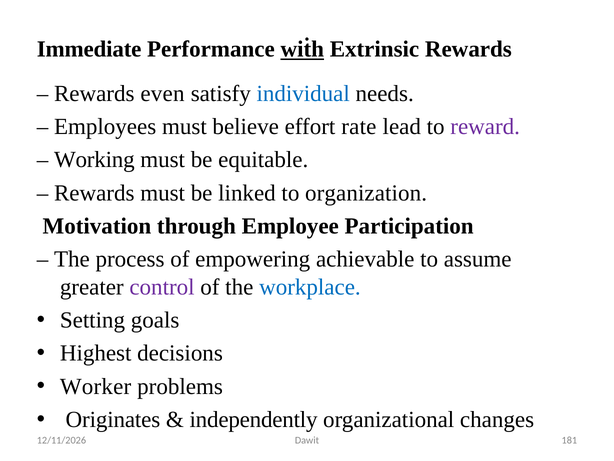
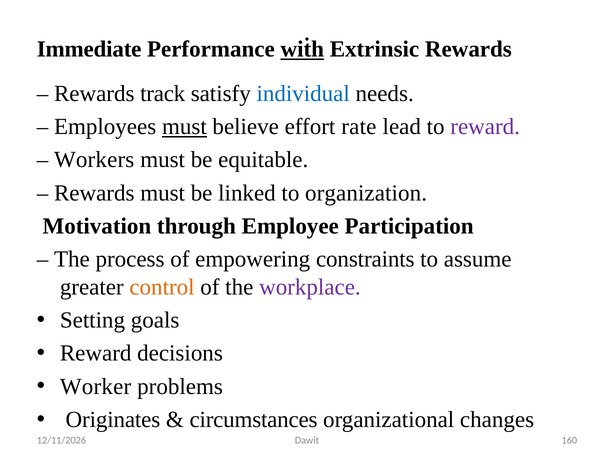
even: even -> track
must at (184, 127) underline: none -> present
Working: Working -> Workers
achievable: achievable -> constraints
control colour: purple -> orange
workplace colour: blue -> purple
Highest at (96, 353): Highest -> Reward
independently: independently -> circumstances
181: 181 -> 160
